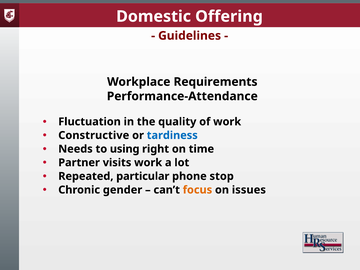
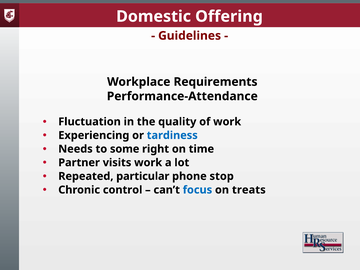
Constructive: Constructive -> Experiencing
using: using -> some
gender: gender -> control
focus colour: orange -> blue
issues: issues -> treats
